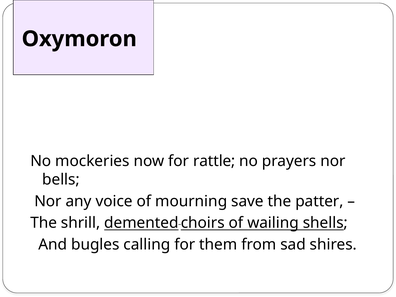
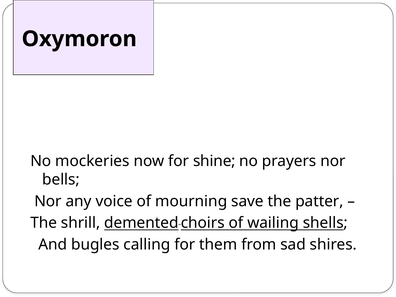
rattle: rattle -> shine
